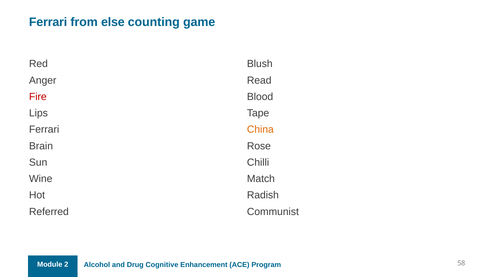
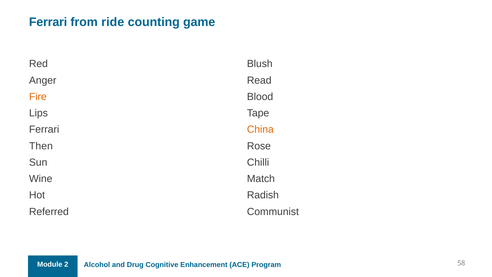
else: else -> ride
Fire colour: red -> orange
Brain: Brain -> Then
